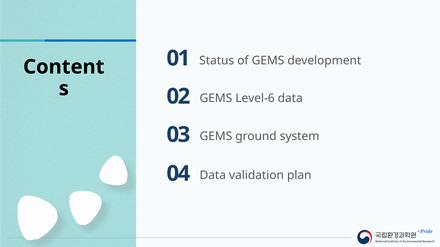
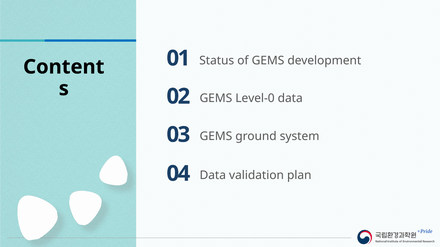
Level-6: Level-6 -> Level-0
